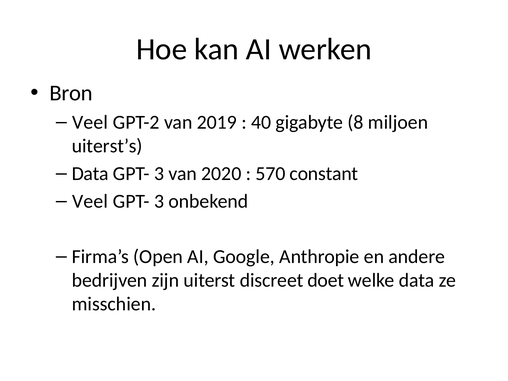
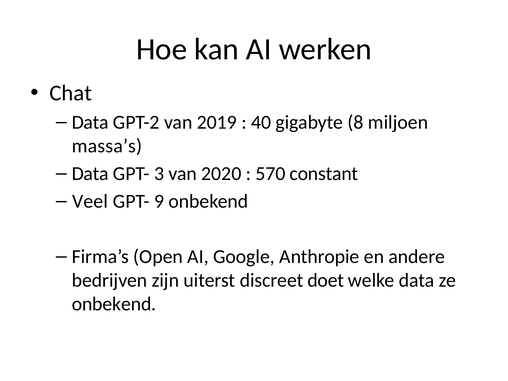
Bron: Bron -> Chat
Veel at (90, 122): Veel -> Data
uiterst’s: uiterst’s -> massa’s
3 at (159, 201): 3 -> 9
misschien at (114, 304): misschien -> onbekend
